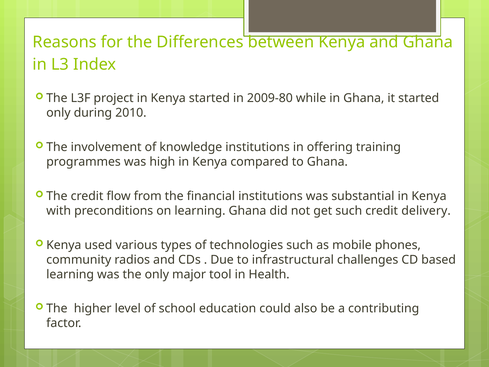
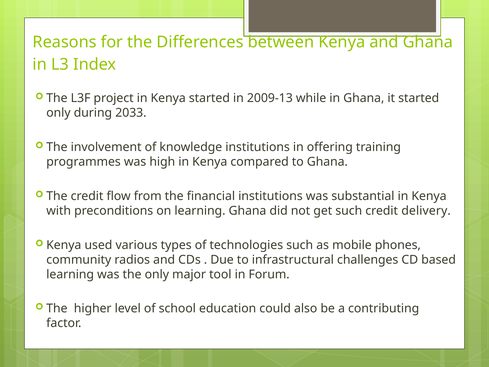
2009-80: 2009-80 -> 2009-13
2010: 2010 -> 2033
Health: Health -> Forum
